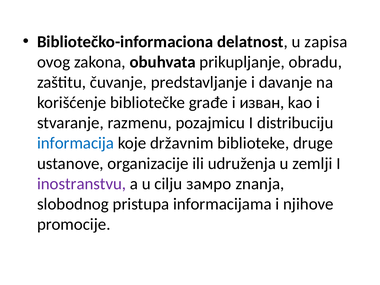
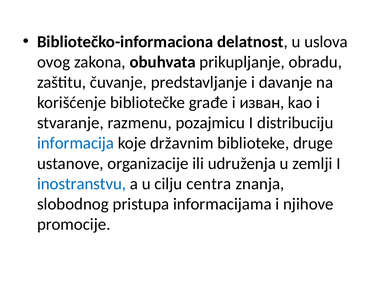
zapisa: zapisa -> uslova
inostranstvu colour: purple -> blue
замро: замро -> centra
